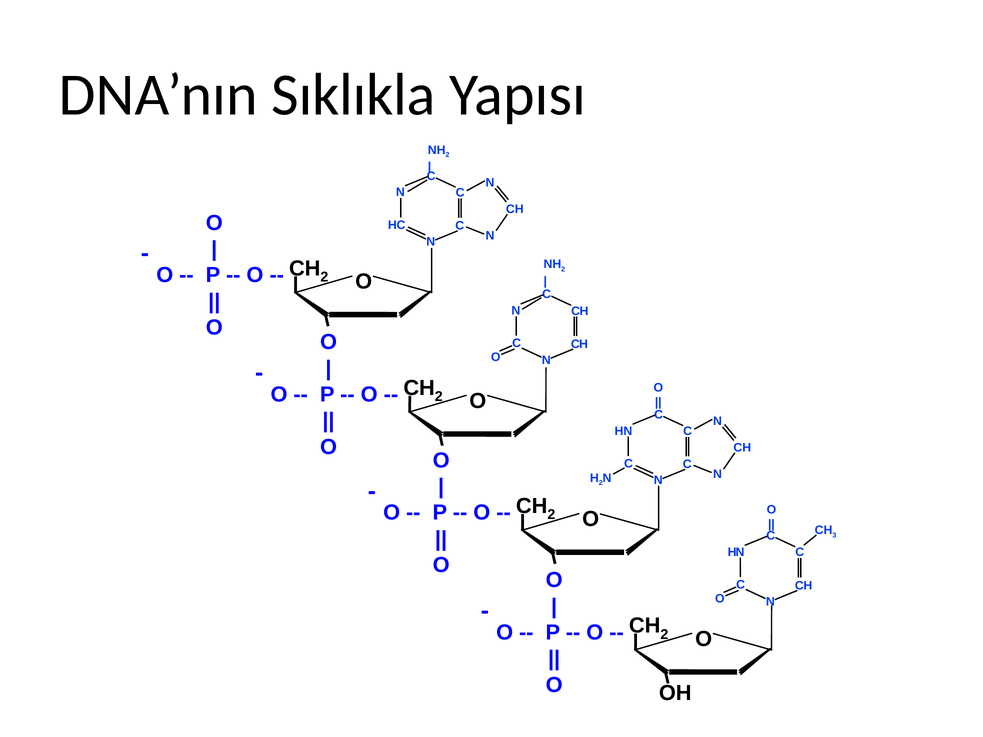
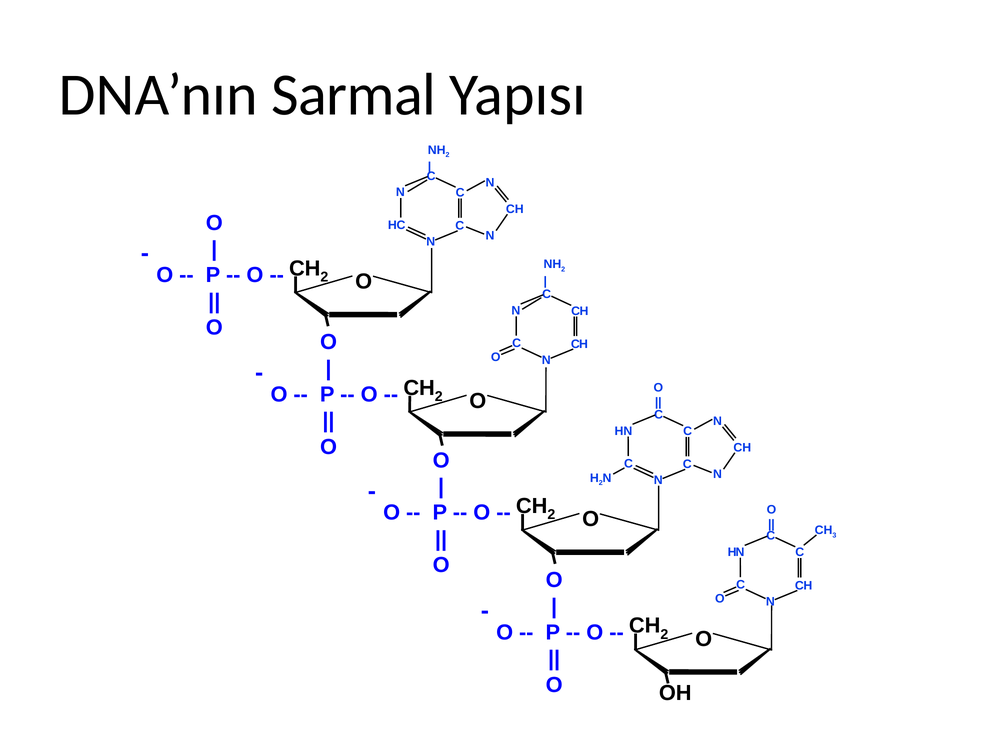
Sıklıkla: Sıklıkla -> Sarmal
